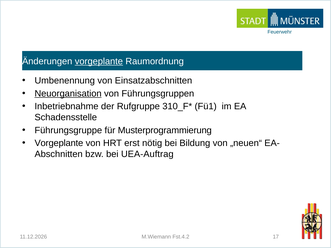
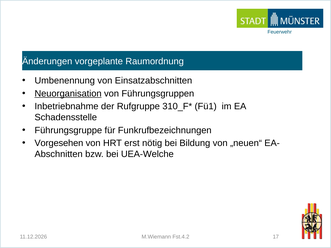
vorgeplante at (99, 61) underline: present -> none
Musterprogrammierung: Musterprogrammierung -> Funkrufbezeichnungen
Vorgeplante at (59, 143): Vorgeplante -> Vorgesehen
UEA-Auftrag: UEA-Auftrag -> UEA-Welche
